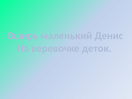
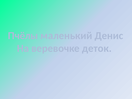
Вширь: Вширь -> Пчёлы
